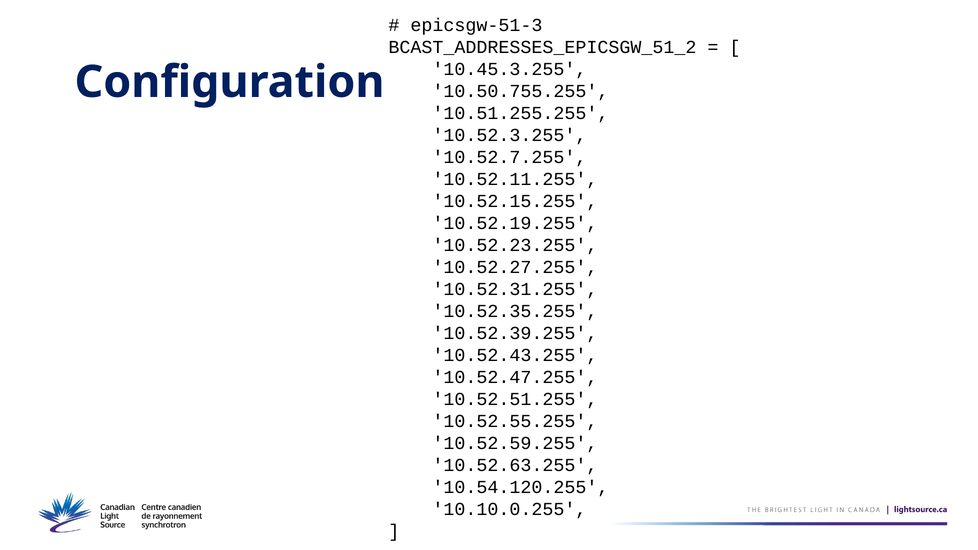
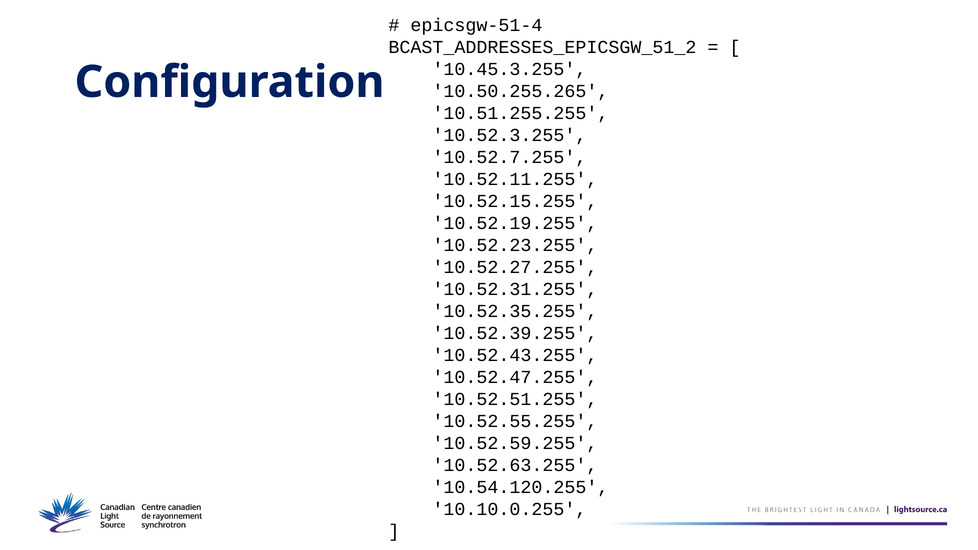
epicsgw-51-3: epicsgw-51-3 -> epicsgw-51-4
10.50.755.255: 10.50.755.255 -> 10.50.255.265
